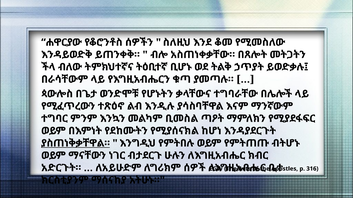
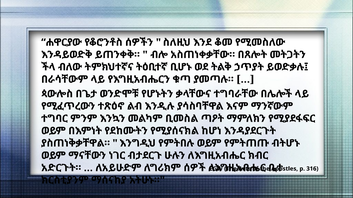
ያስጠነቅቃቸዋል። underline: present -> none
